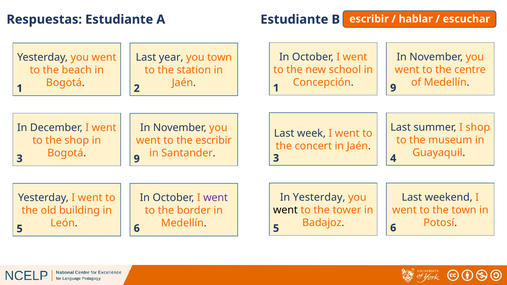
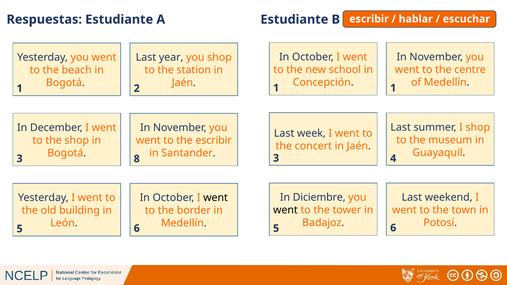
you town: town -> shop
1 9: 9 -> 1
3 9: 9 -> 8
In Yesterday: Yesterday -> Diciembre
went at (216, 198) colour: purple -> black
